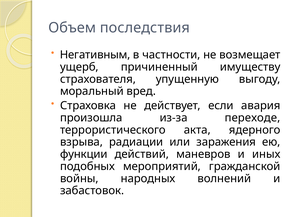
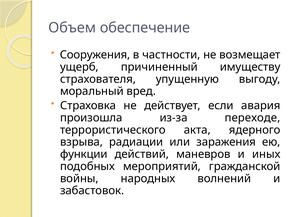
последствия: последствия -> обеспечение
Негативным: Негативным -> Сооружения
